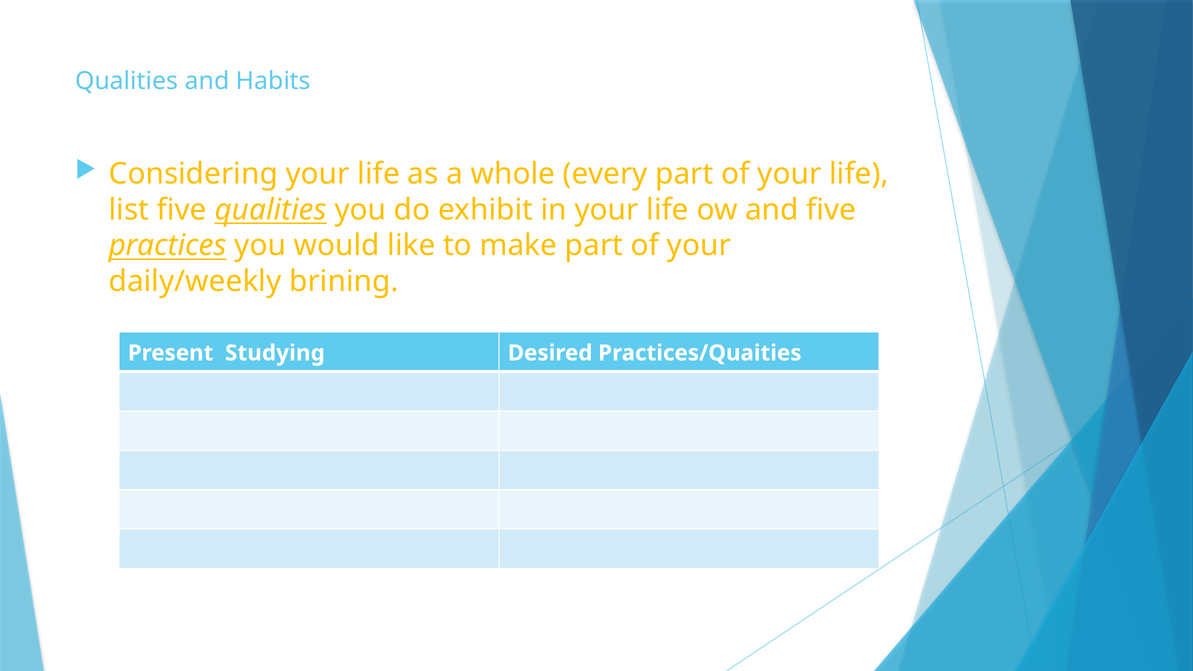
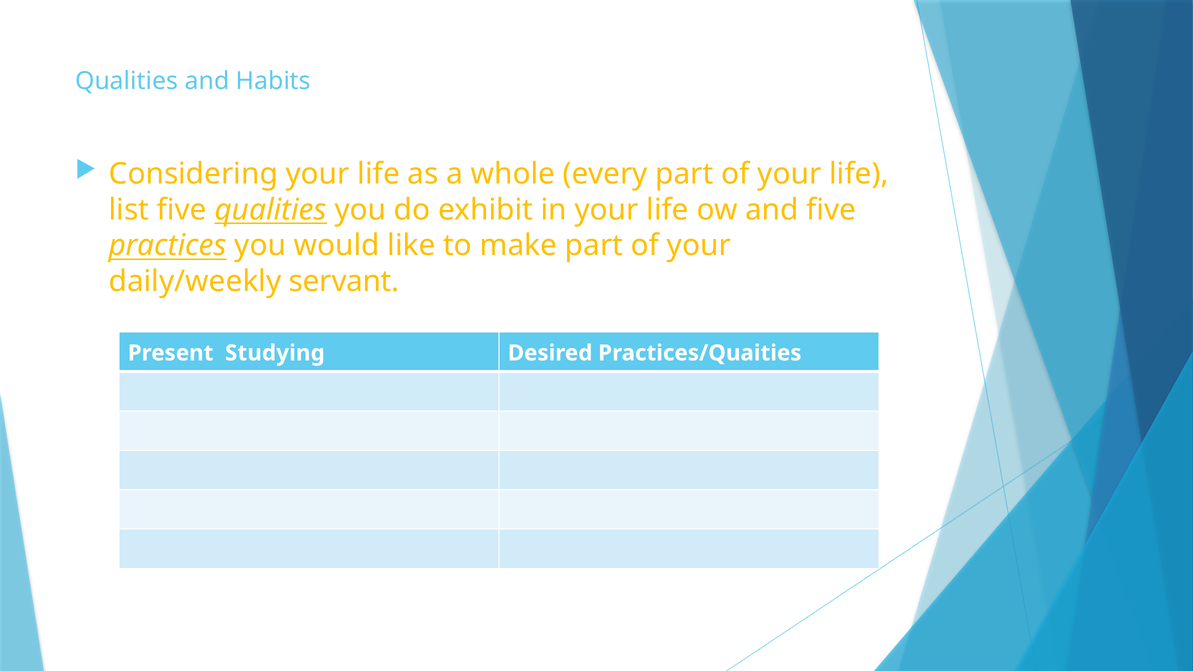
brining: brining -> servant
